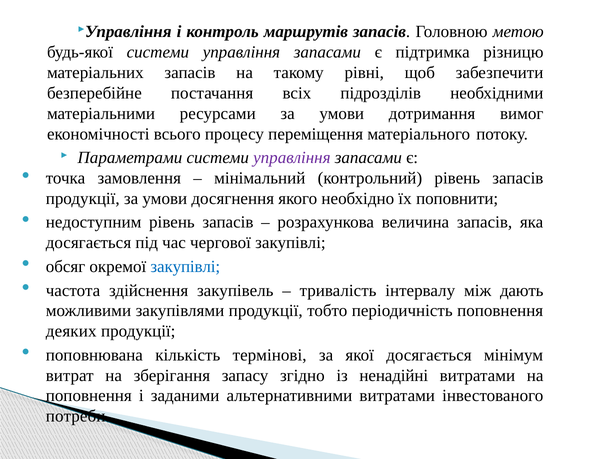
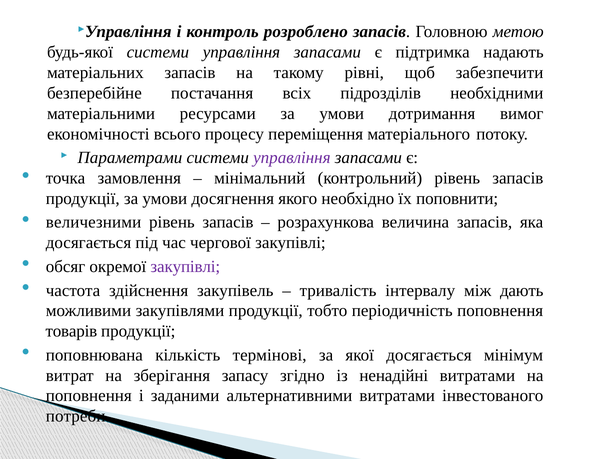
маршрутів: маршрутів -> розроблено
різницю: різницю -> надають
недоступним: недоступним -> величезними
закупівлі at (185, 267) colour: blue -> purple
деяких: деяких -> товарів
